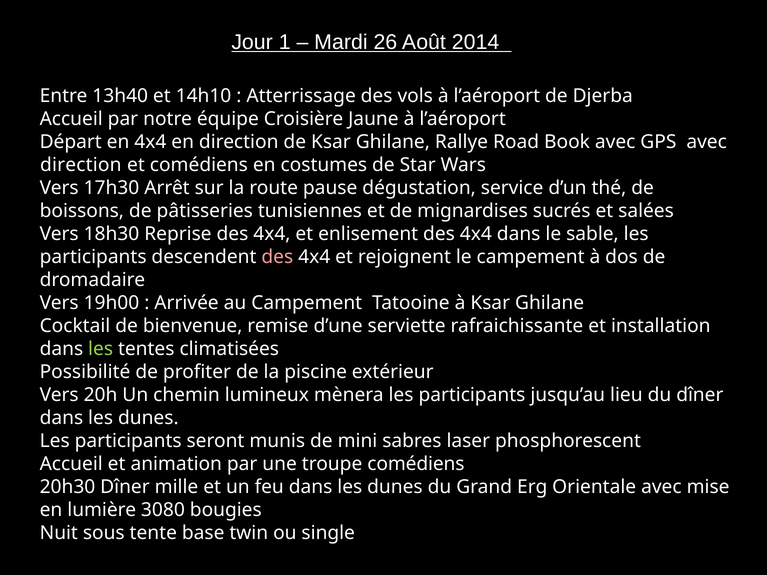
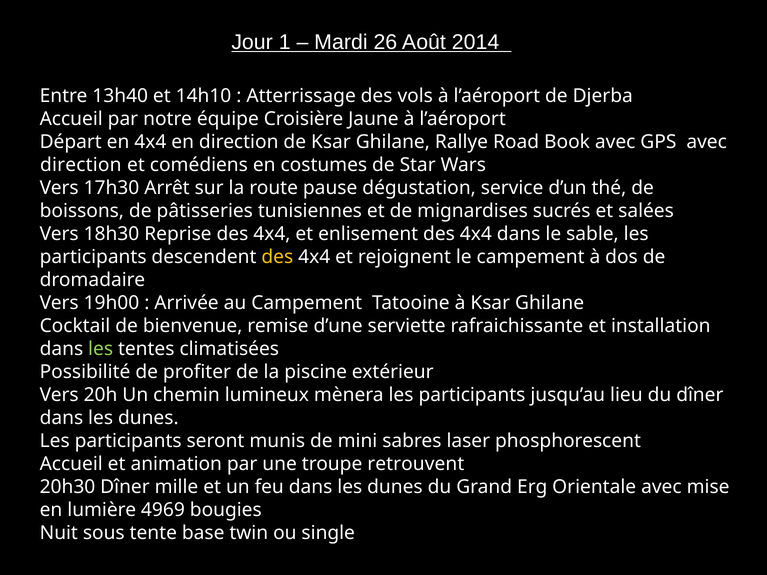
des at (277, 257) colour: pink -> yellow
troupe comédiens: comédiens -> retrouvent
3080: 3080 -> 4969
